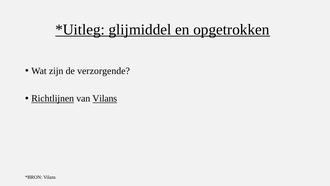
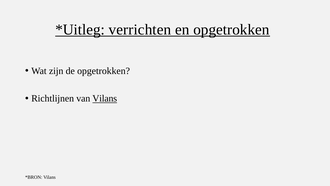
glijmiddel: glijmiddel -> verrichten
de verzorgende: verzorgende -> opgetrokken
Richtlijnen underline: present -> none
